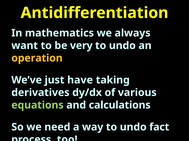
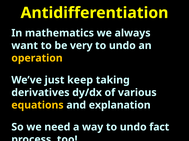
have: have -> keep
equations colour: light green -> yellow
calculations: calculations -> explanation
